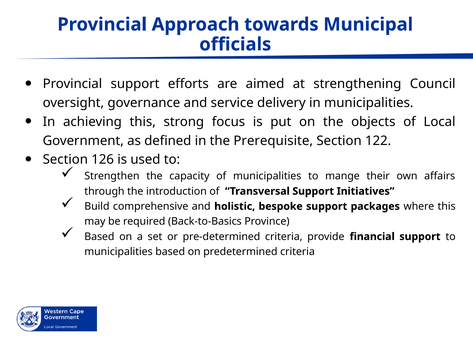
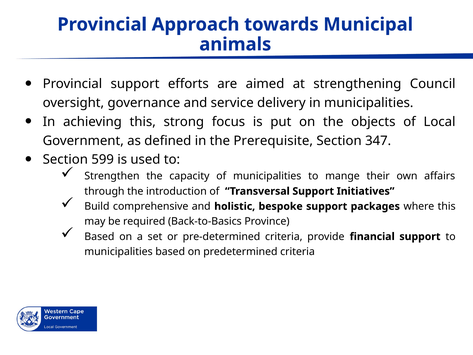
officials: officials -> animals
122: 122 -> 347
126: 126 -> 599
